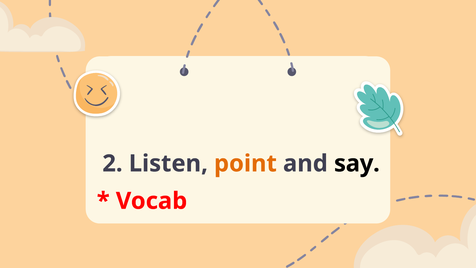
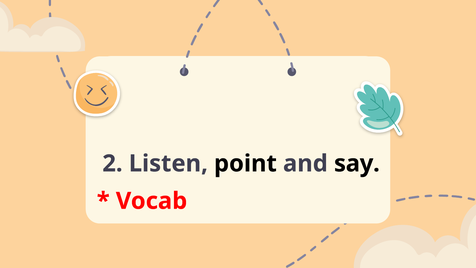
point colour: orange -> black
